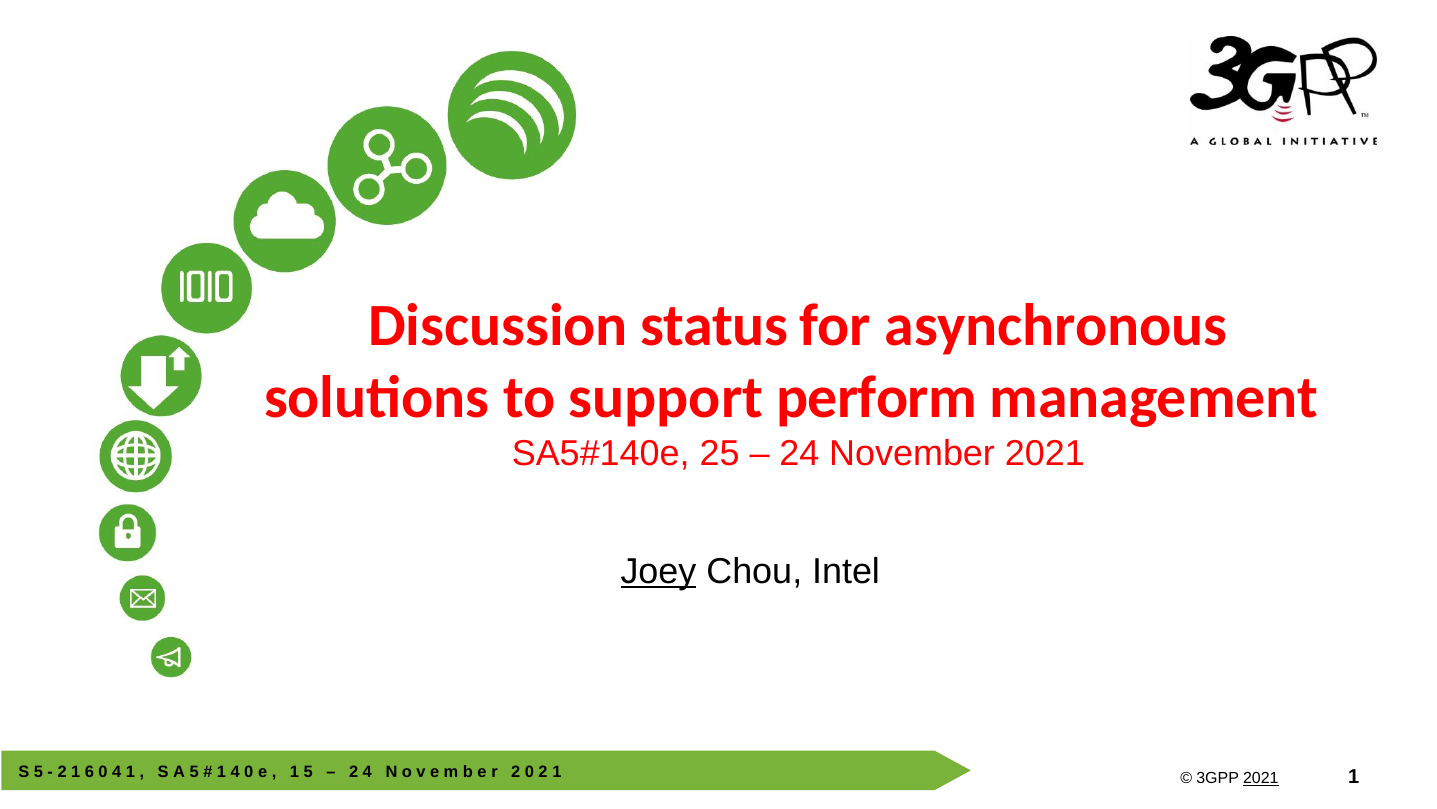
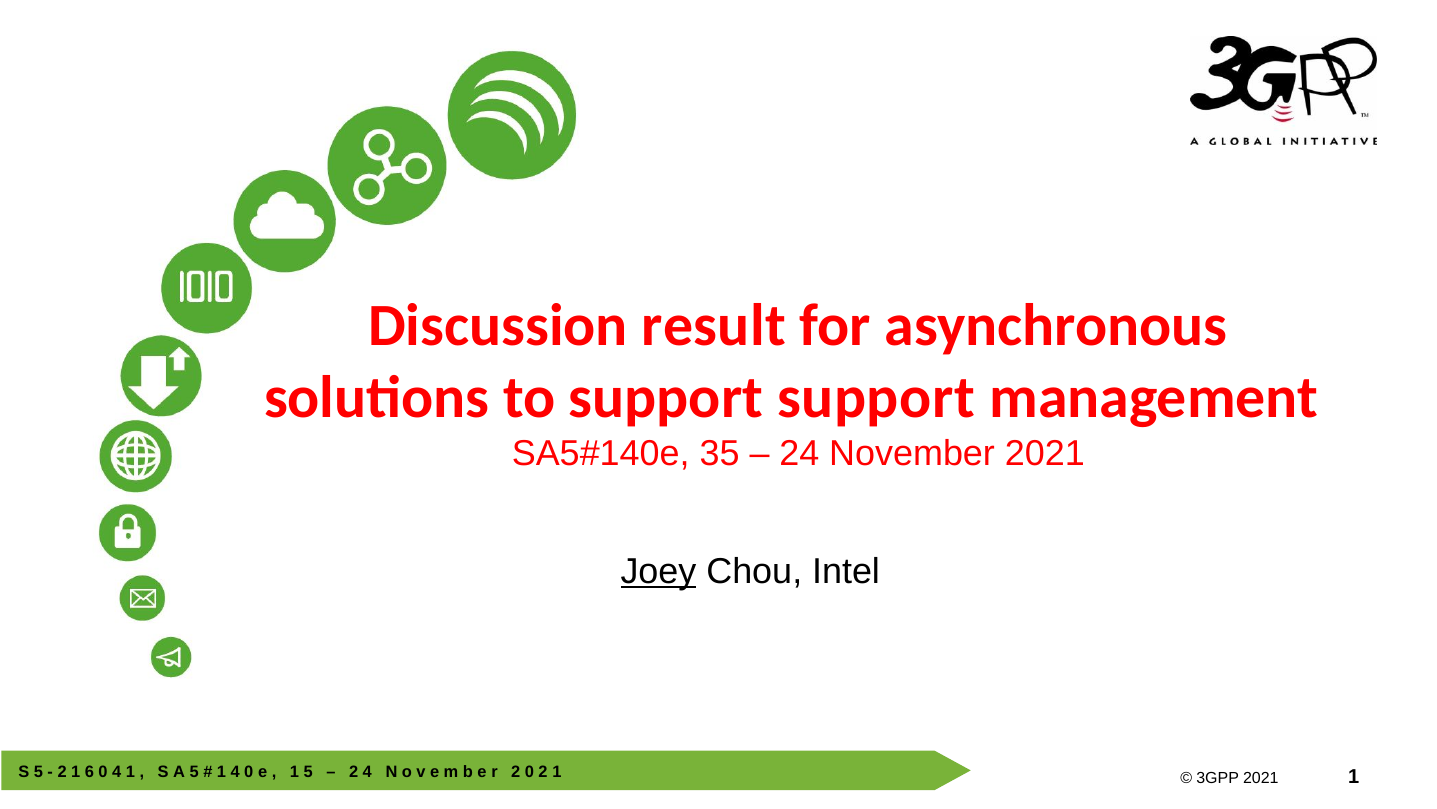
status: status -> result
perform at (877, 397): perform -> support
25: 25 -> 35
2021 at (1261, 778) underline: present -> none
